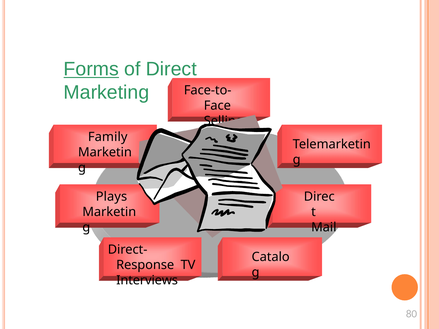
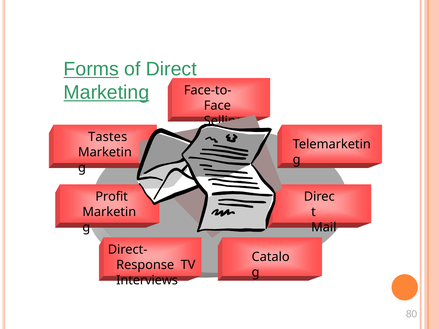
Marketing underline: none -> present
Family: Family -> Tastes
Plays: Plays -> Profit
